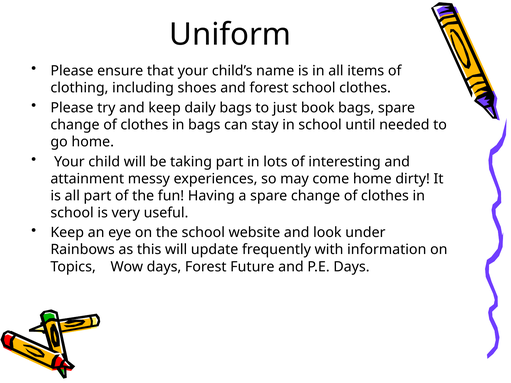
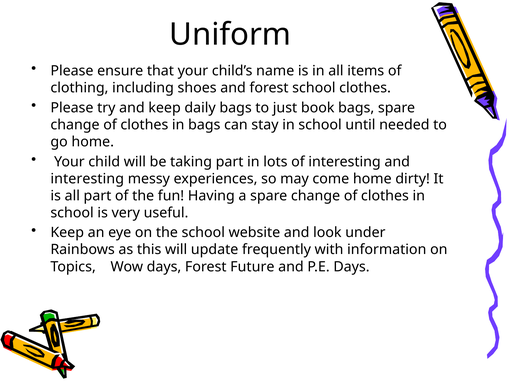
attainment at (87, 179): attainment -> interesting
